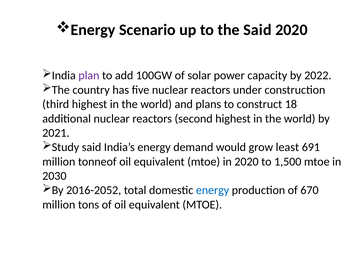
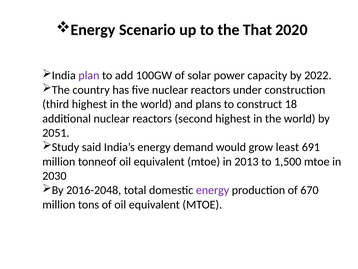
the Said: Said -> That
2021: 2021 -> 2051
in 2020: 2020 -> 2013
2016-2052: 2016-2052 -> 2016-2048
energy at (213, 190) colour: blue -> purple
